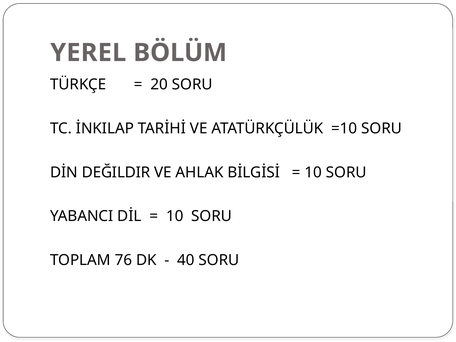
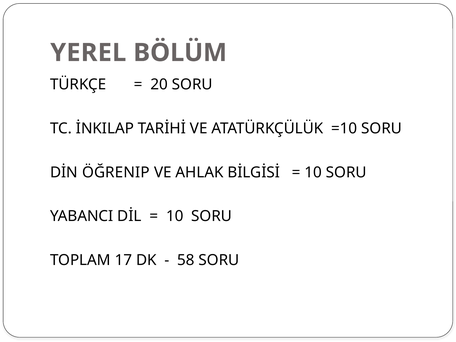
DEĞILDIR: DEĞILDIR -> ÖĞRENIP
76: 76 -> 17
40: 40 -> 58
